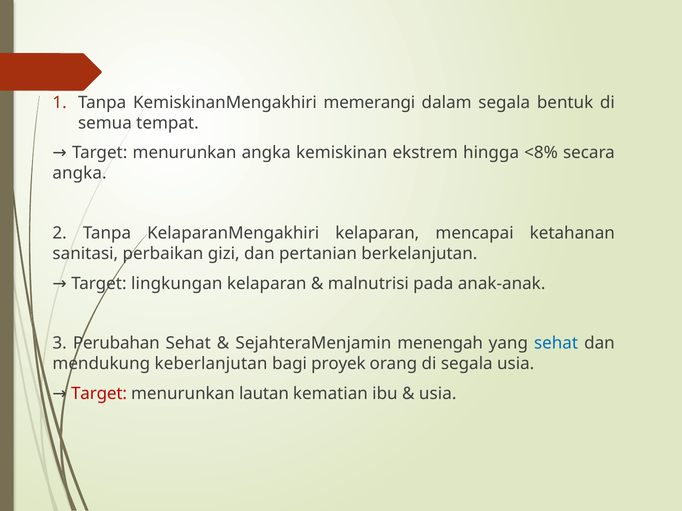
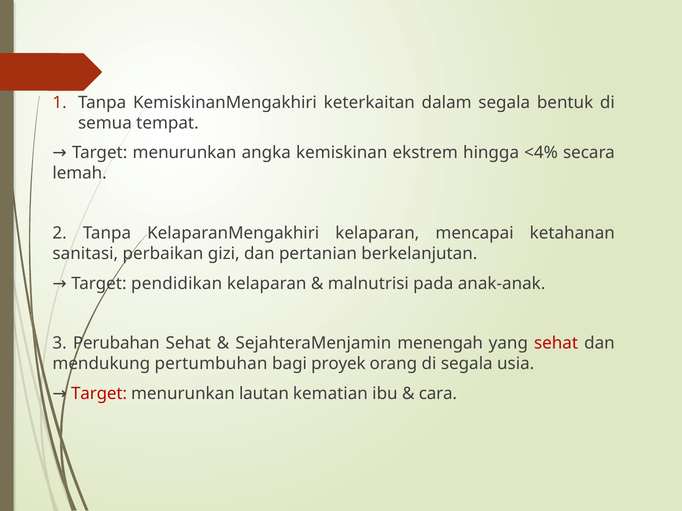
memerangi: memerangi -> keterkaitan
<8%: <8% -> <4%
angka at (80, 173): angka -> lemah
lingkungan: lingkungan -> pendidikan
sehat at (556, 344) colour: blue -> red
keberlanjutan: keberlanjutan -> pertumbuhan
usia at (438, 394): usia -> cara
